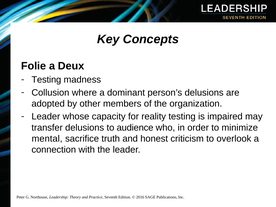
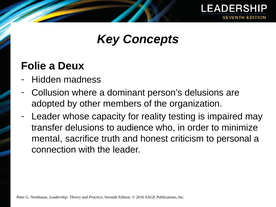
Testing at (46, 80): Testing -> Hidden
overlook: overlook -> personal
